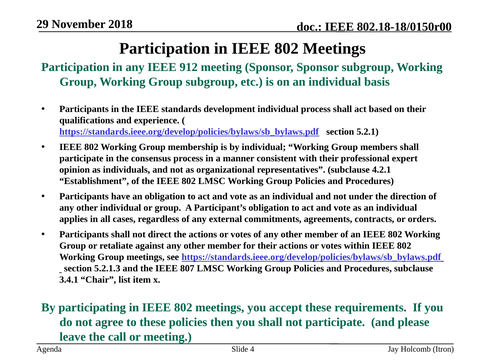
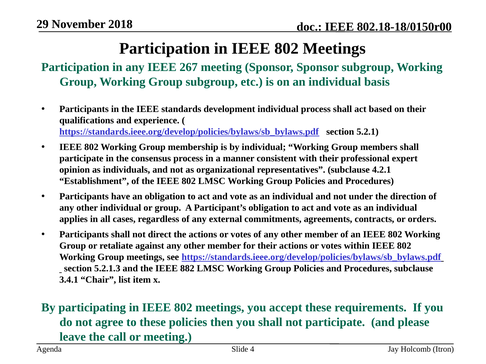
912: 912 -> 267
807: 807 -> 882
